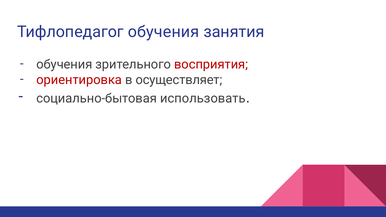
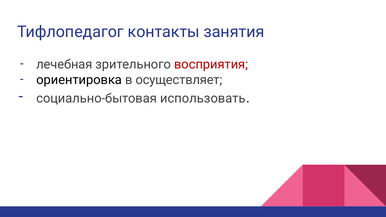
Тифлопедагог обучения: обучения -> контакты
обучения at (64, 64): обучения -> лечебная
ориентировка colour: red -> black
